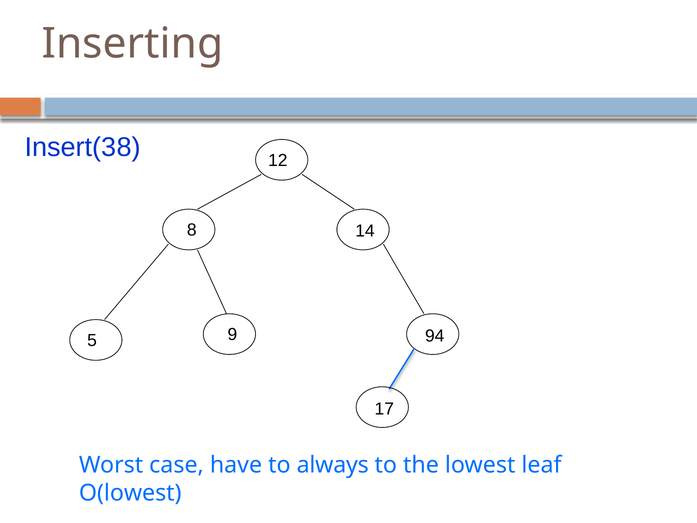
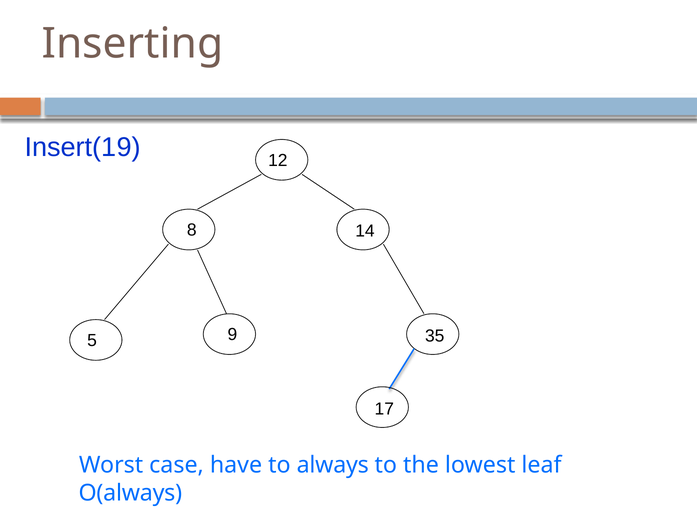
Insert(38: Insert(38 -> Insert(19
94: 94 -> 35
O(lowest: O(lowest -> O(always
